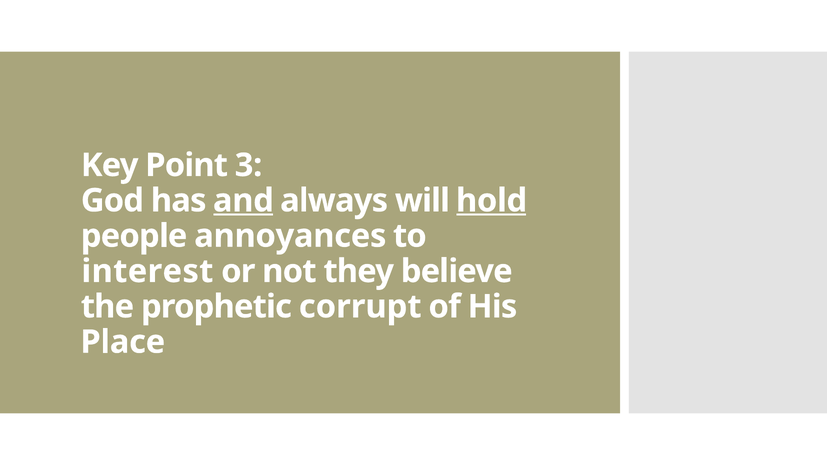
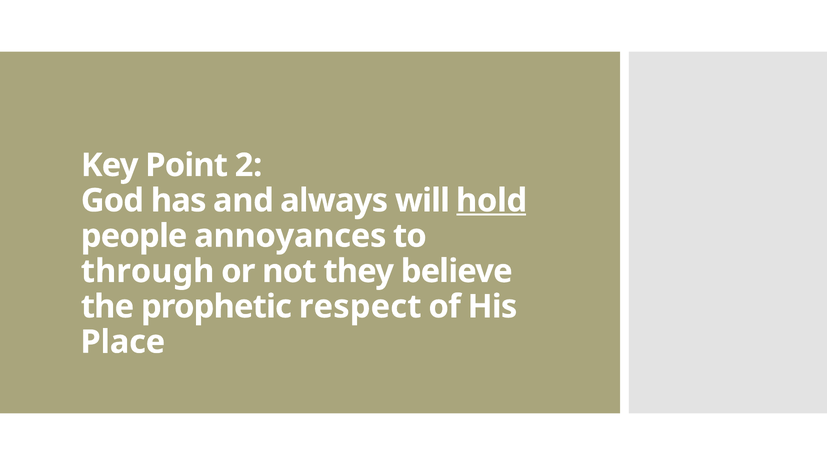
3: 3 -> 2
and underline: present -> none
interest: interest -> through
corrupt: corrupt -> respect
